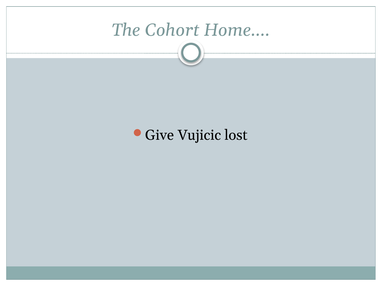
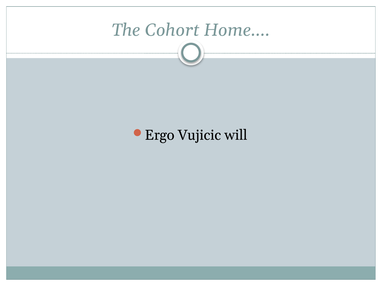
Give: Give -> Ergo
lost: lost -> will
